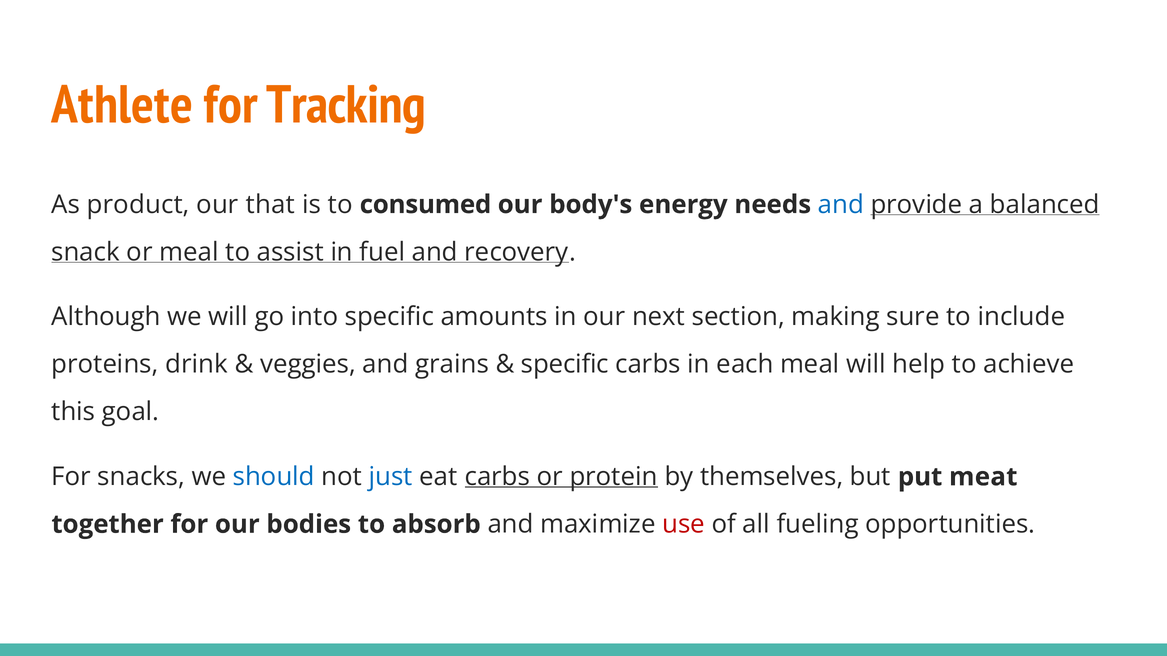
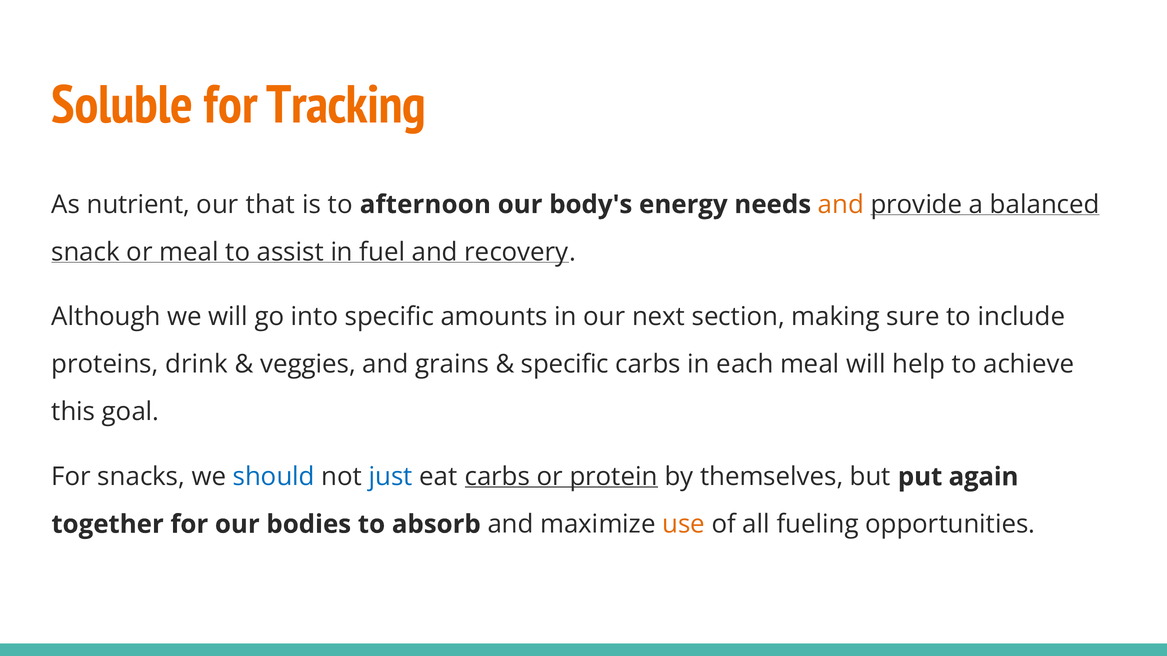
Athlete: Athlete -> Soluble
product: product -> nutrient
consumed: consumed -> afternoon
and at (841, 205) colour: blue -> orange
meat: meat -> again
use colour: red -> orange
